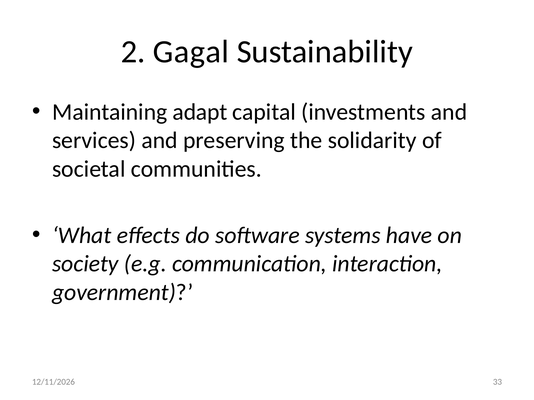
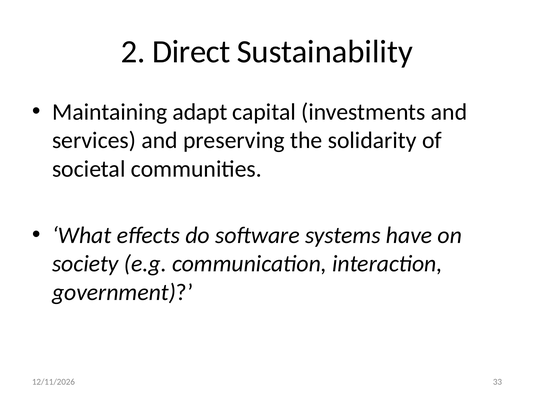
Gagal: Gagal -> Direct
